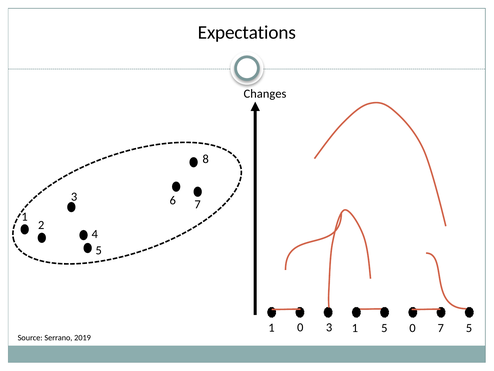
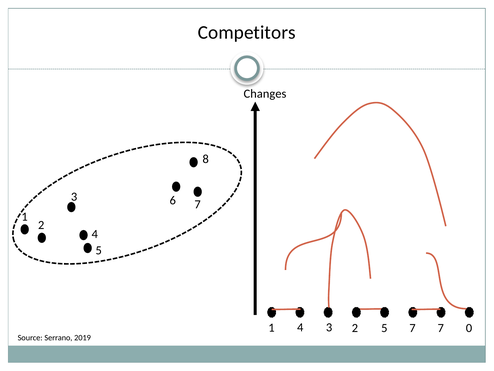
Expectations: Expectations -> Competitors
1 0: 0 -> 4
3 1: 1 -> 2
5 0: 0 -> 7
7 5: 5 -> 0
